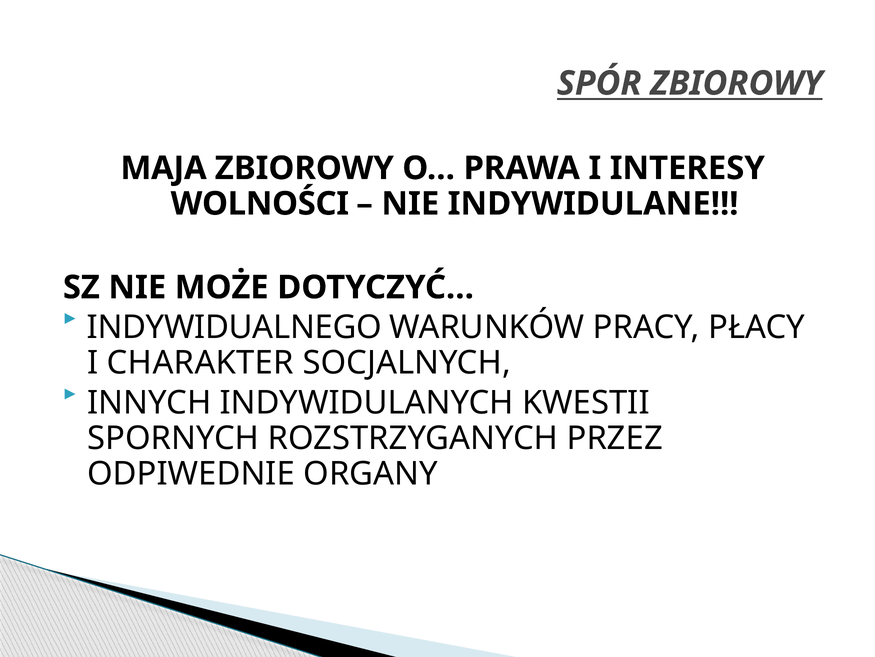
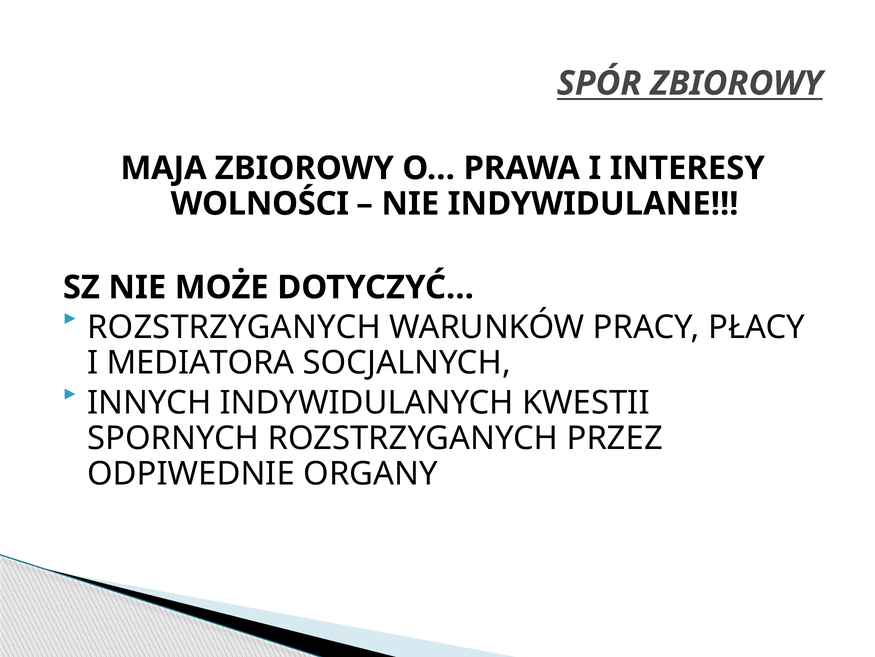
INDYWIDUALNEGO at (234, 327): INDYWIDUALNEGO -> ROZSTRZYGANYCH
CHARAKTER: CHARAKTER -> MEDIATORA
